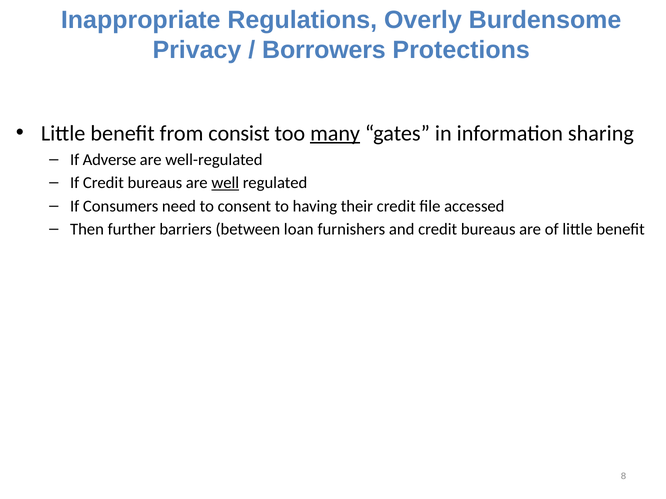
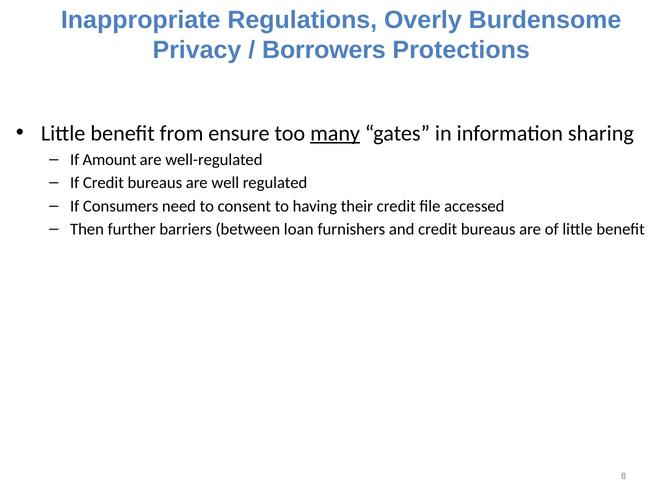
consist: consist -> ensure
Adverse: Adverse -> Amount
well underline: present -> none
